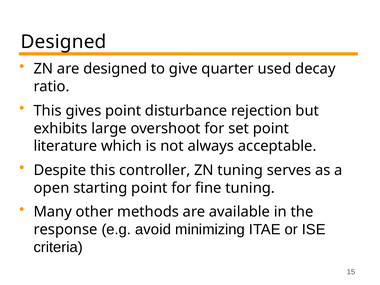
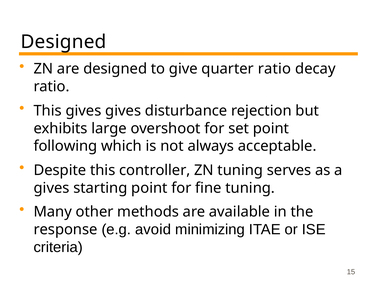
quarter used: used -> ratio
gives point: point -> gives
literature: literature -> following
open at (51, 188): open -> gives
